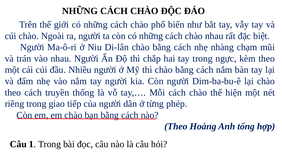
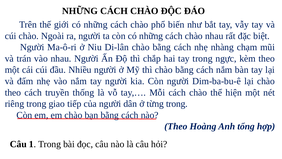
từng phép: phép -> trong
